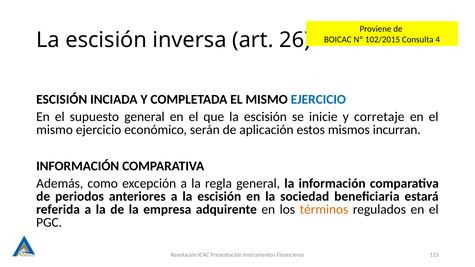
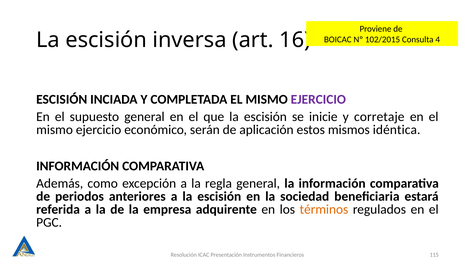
26: 26 -> 16
EJERCICIO at (318, 99) colour: blue -> purple
incurran: incurran -> idéntica
